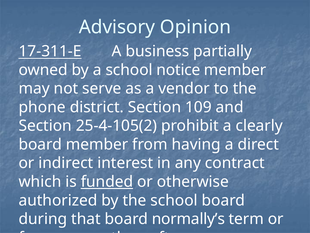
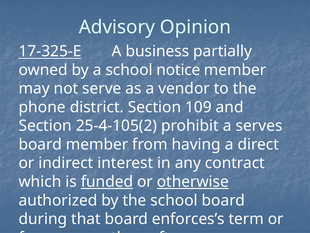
17-311-E: 17-311-E -> 17-325-E
clearly: clearly -> serves
otherwise underline: none -> present
normally’s: normally’s -> enforces’s
